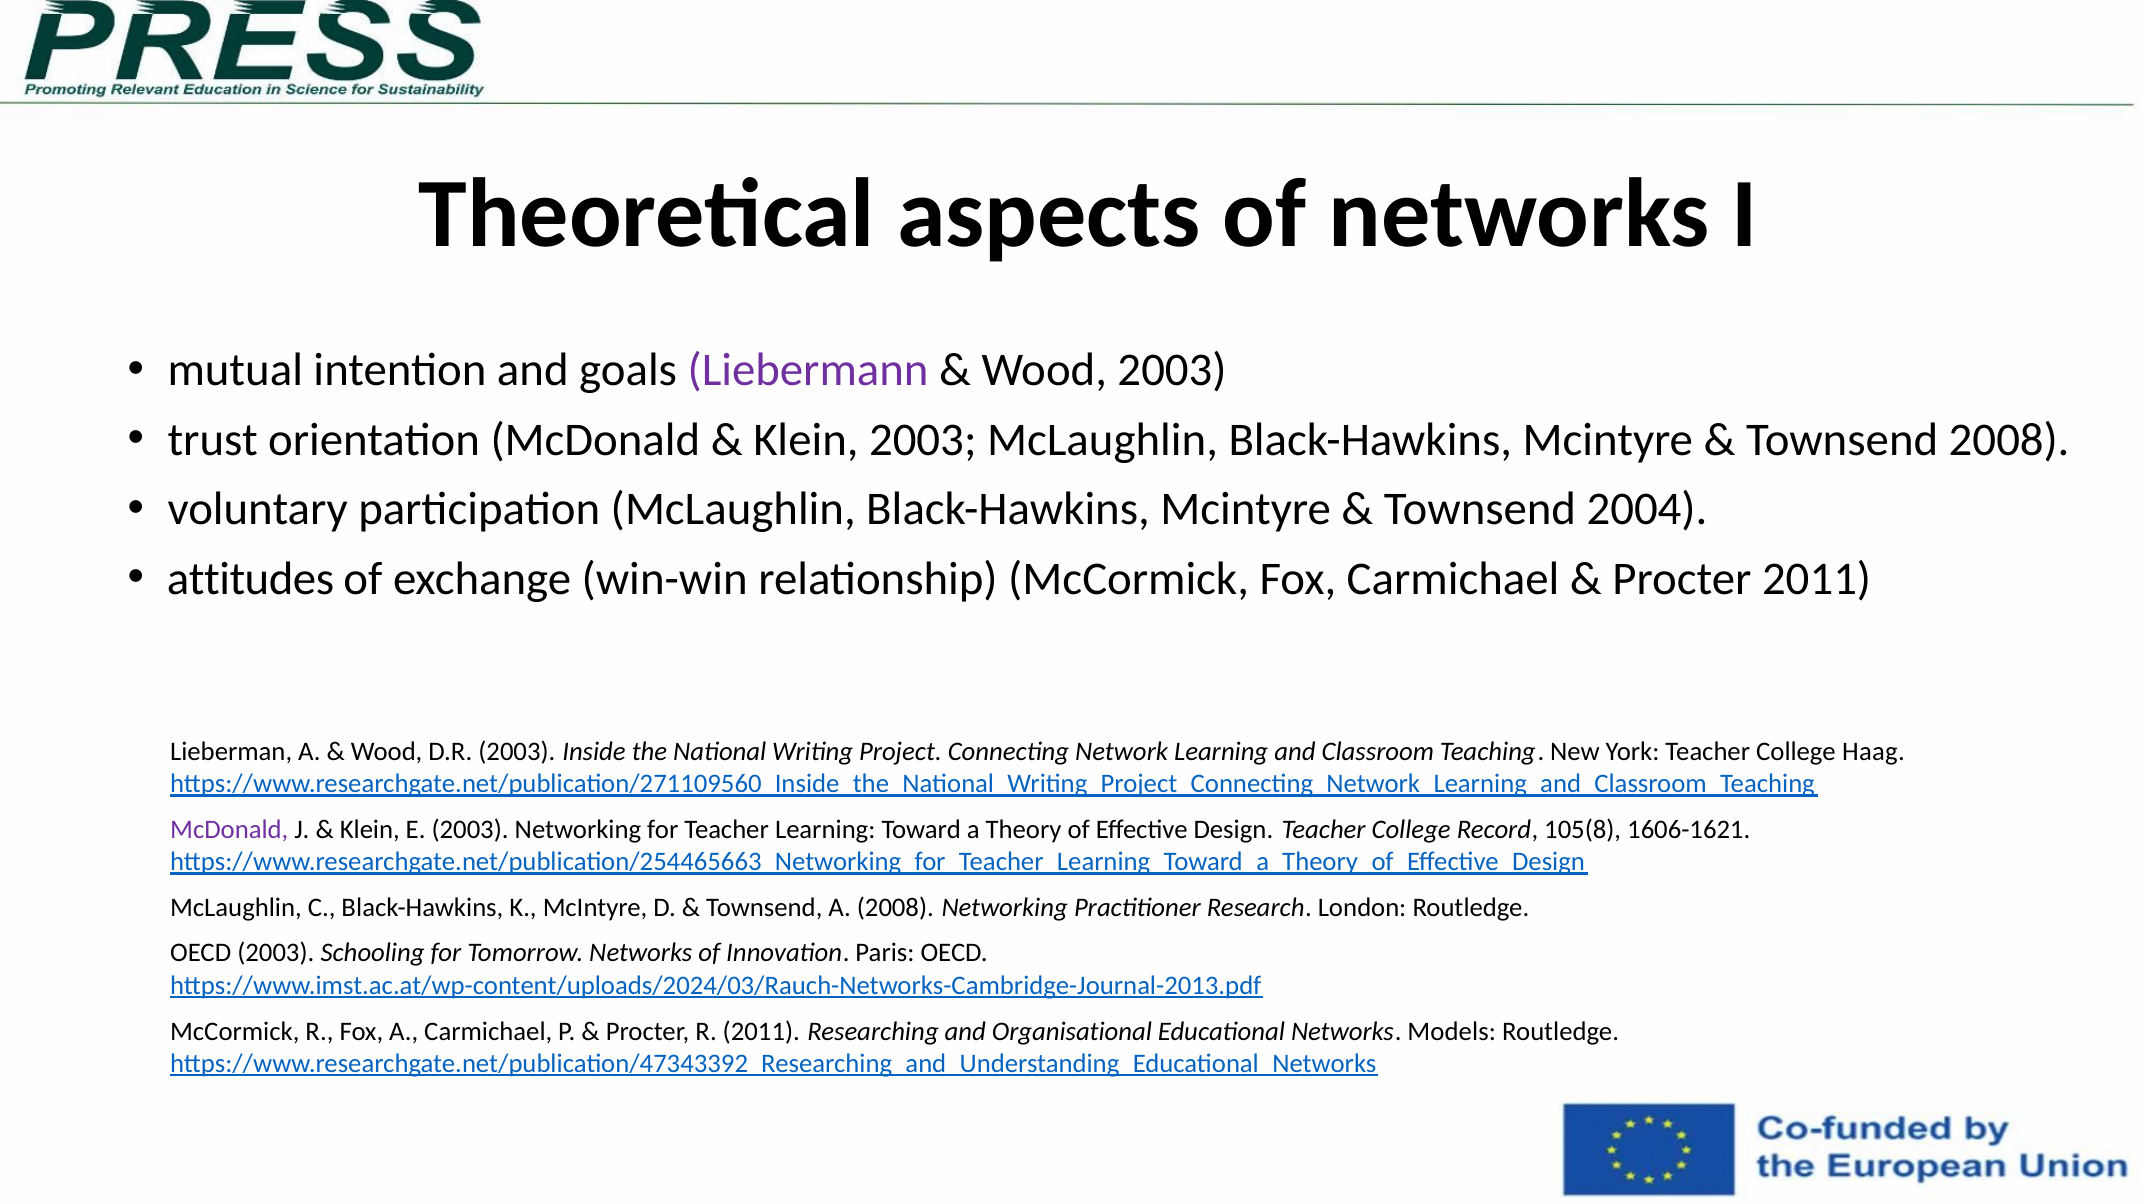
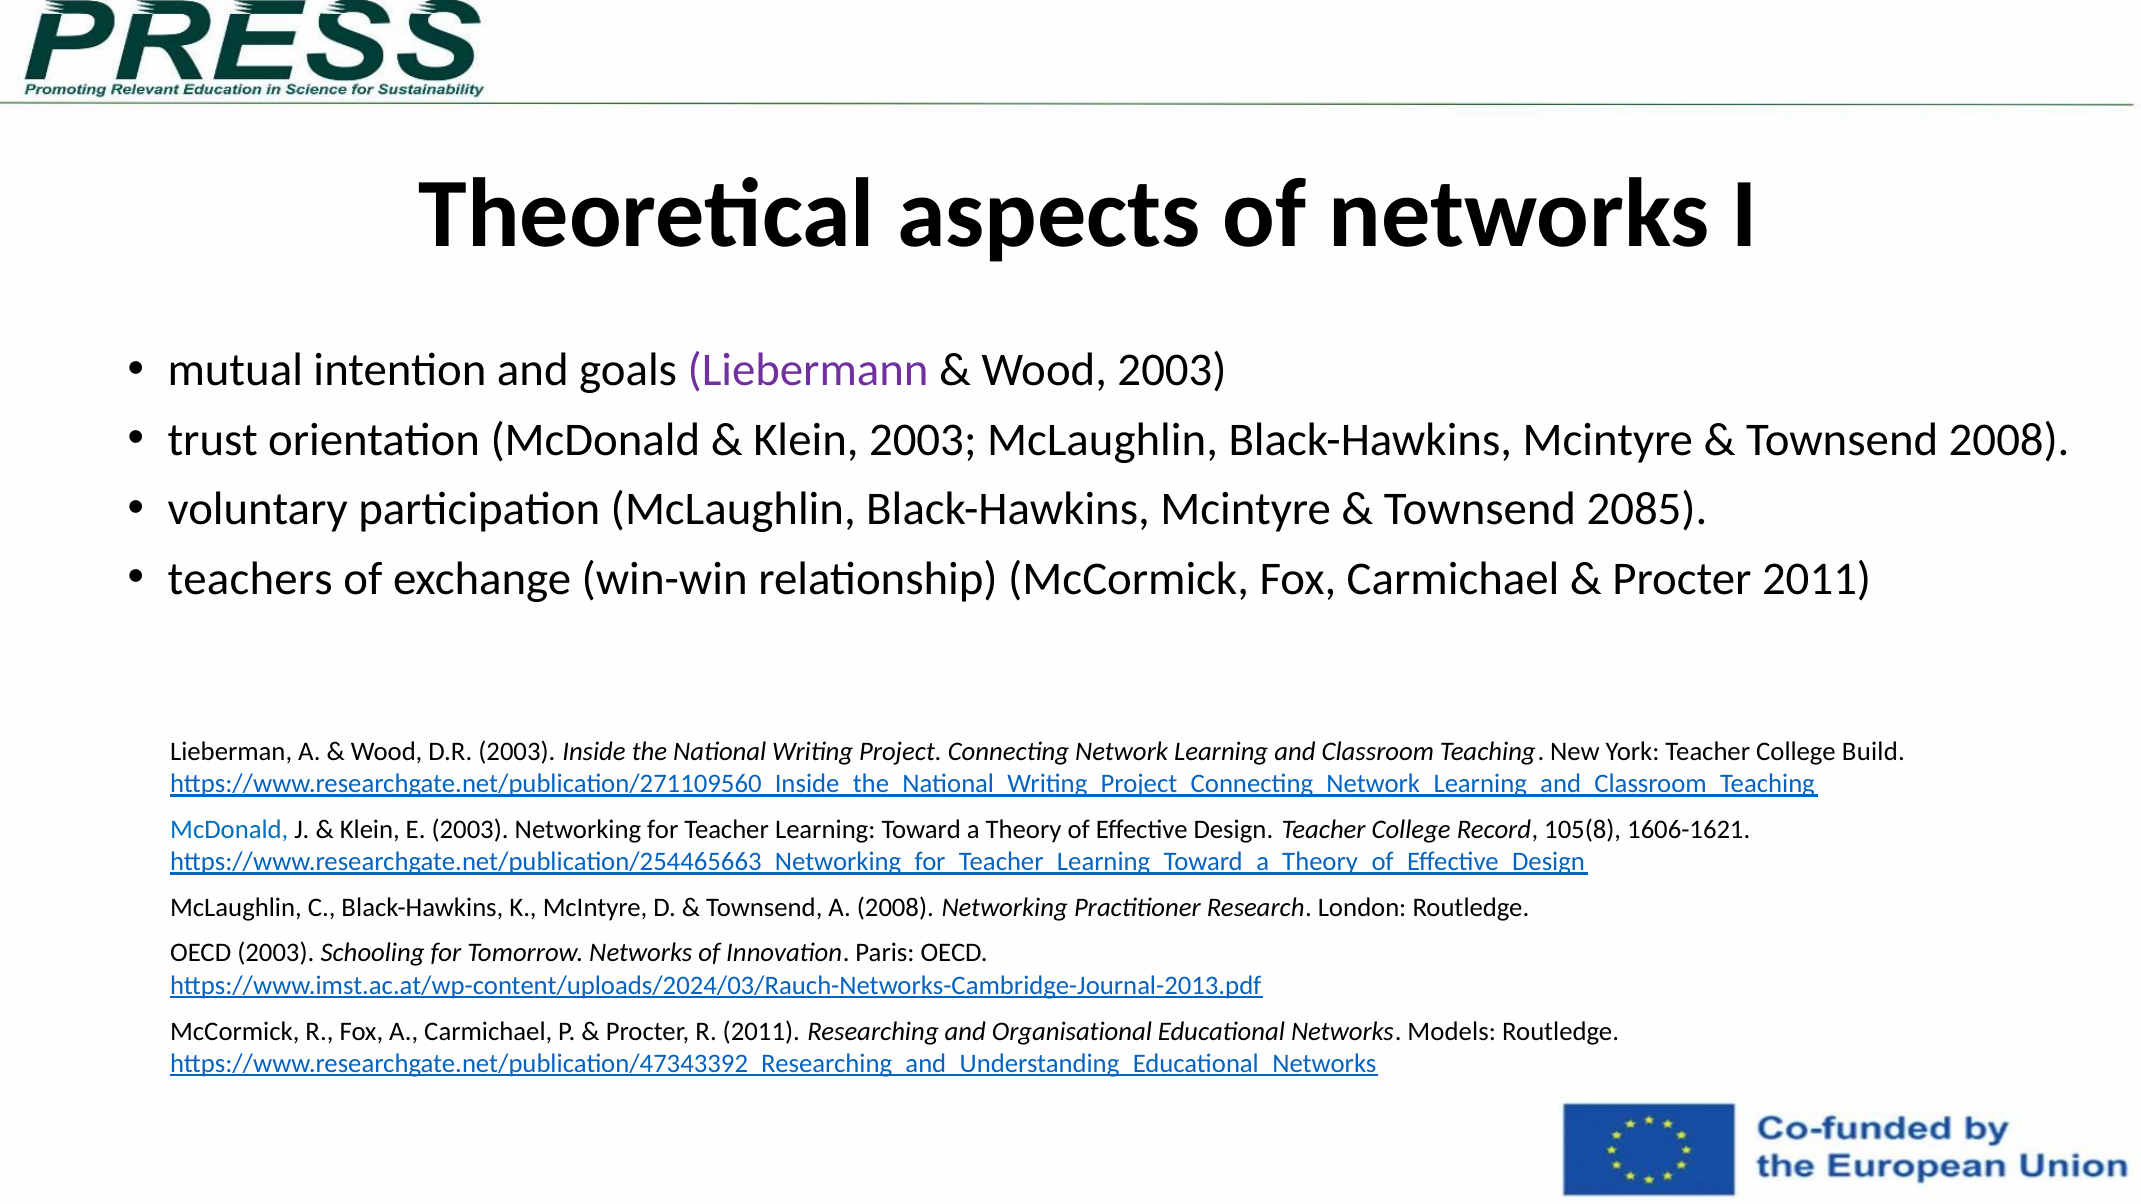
2004: 2004 -> 2085
attitudes: attitudes -> teachers
Haag: Haag -> Build
McDonald at (229, 830) colour: purple -> blue
